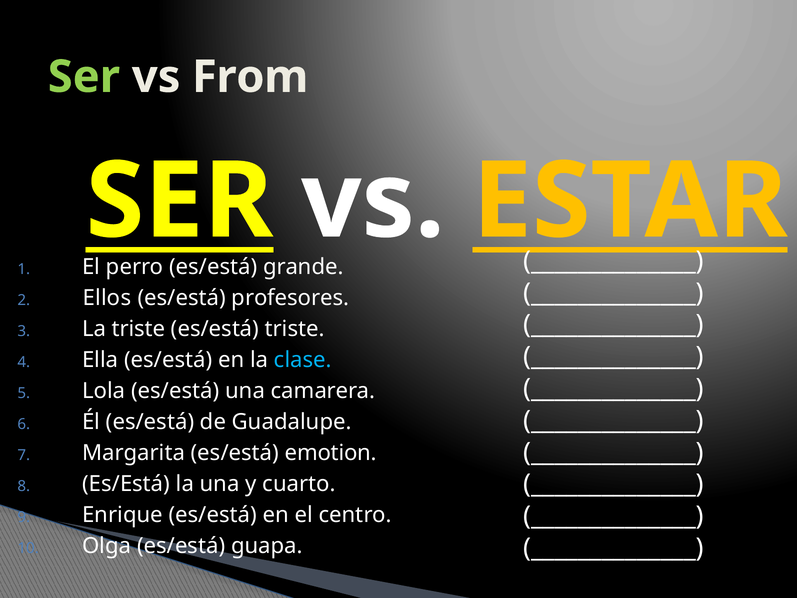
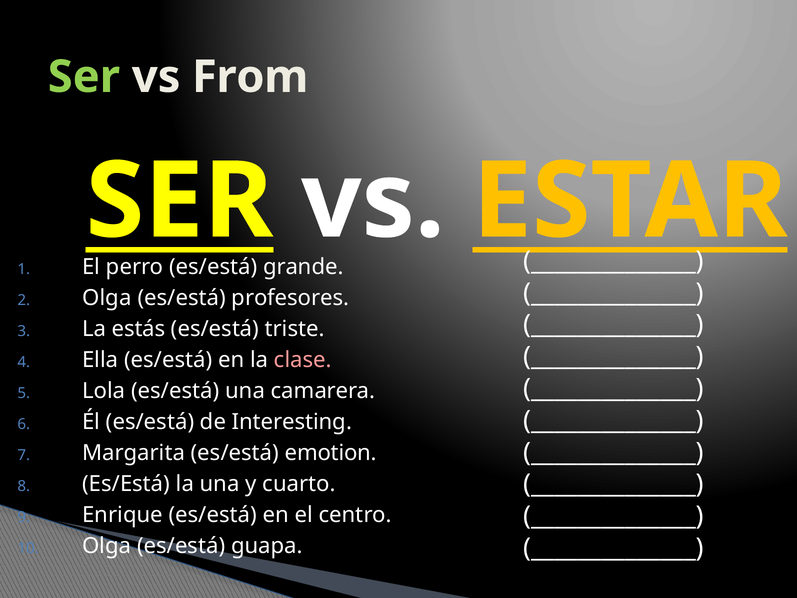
Ellos at (107, 298): Ellos -> Olga
La triste: triste -> estás
clase colour: light blue -> pink
Guadalupe: Guadalupe -> Interesting
